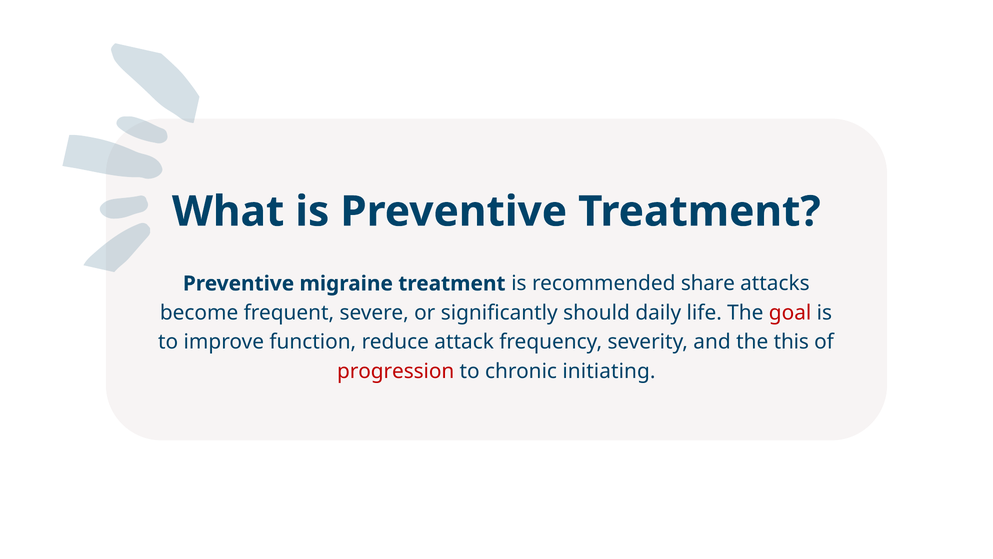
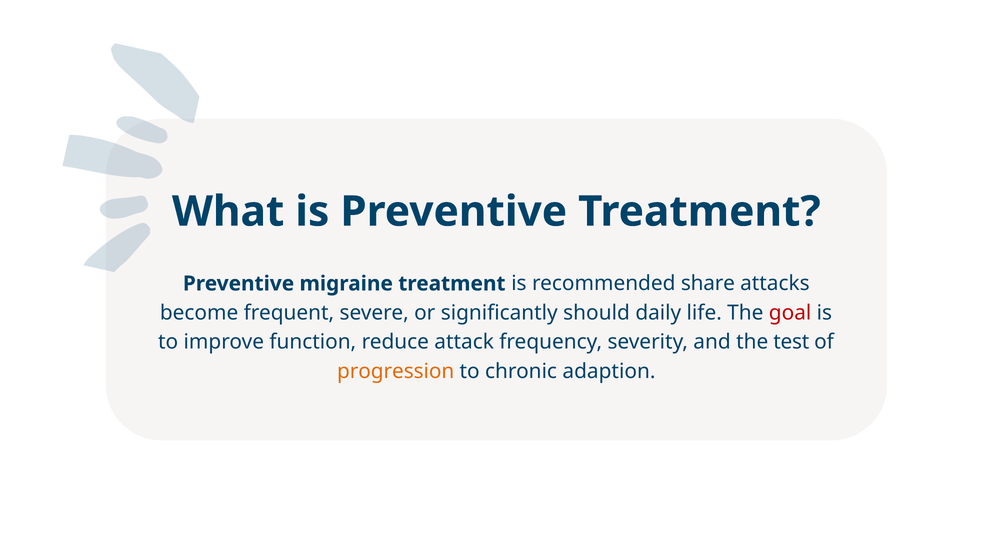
this: this -> test
progression colour: red -> orange
initiating: initiating -> adaption
